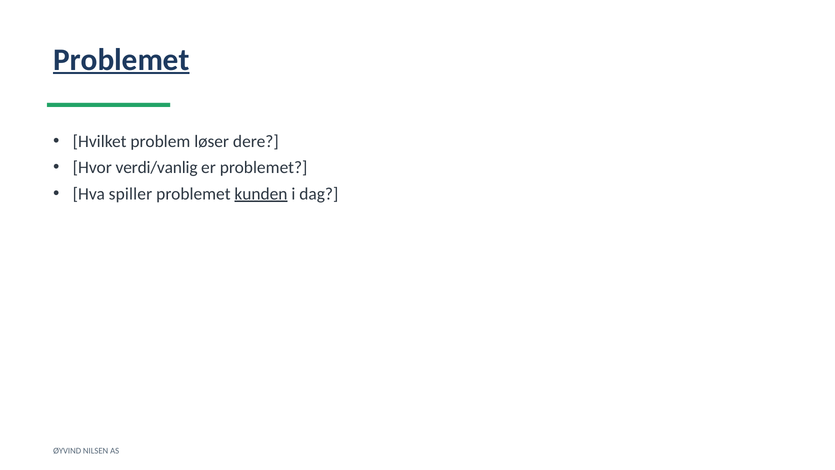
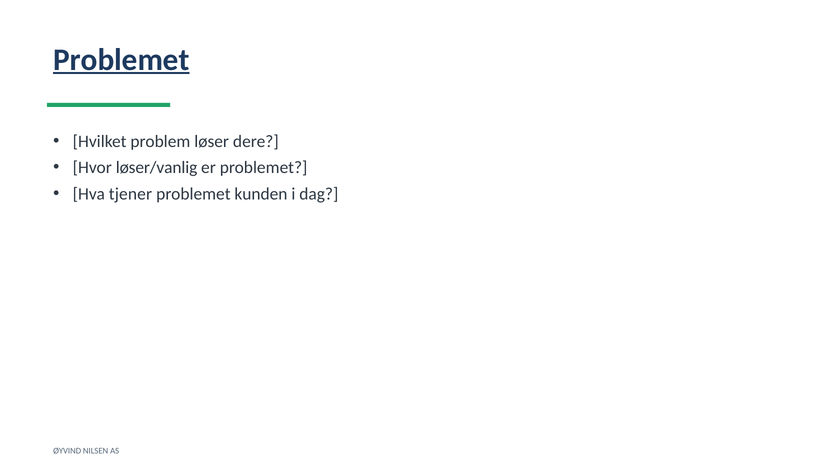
verdi/vanlig: verdi/vanlig -> løser/vanlig
spiller: spiller -> tjener
kunden underline: present -> none
